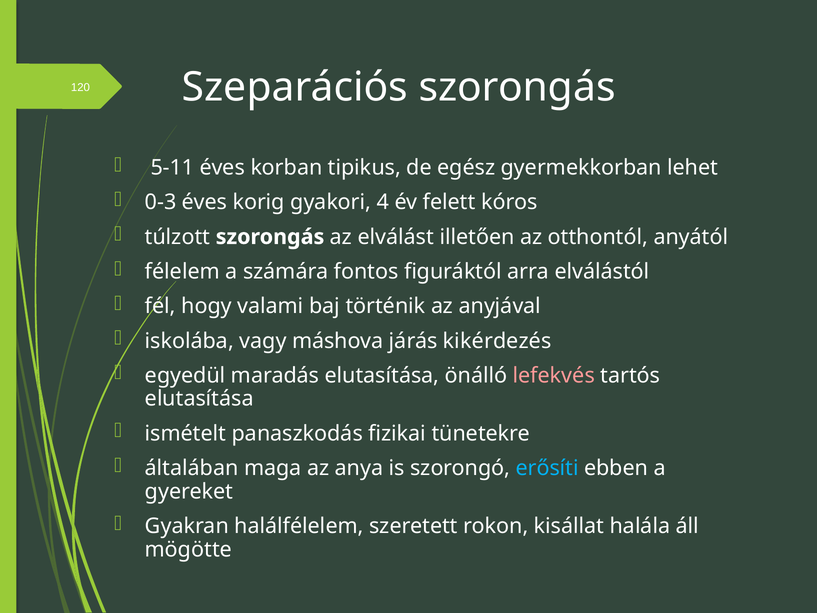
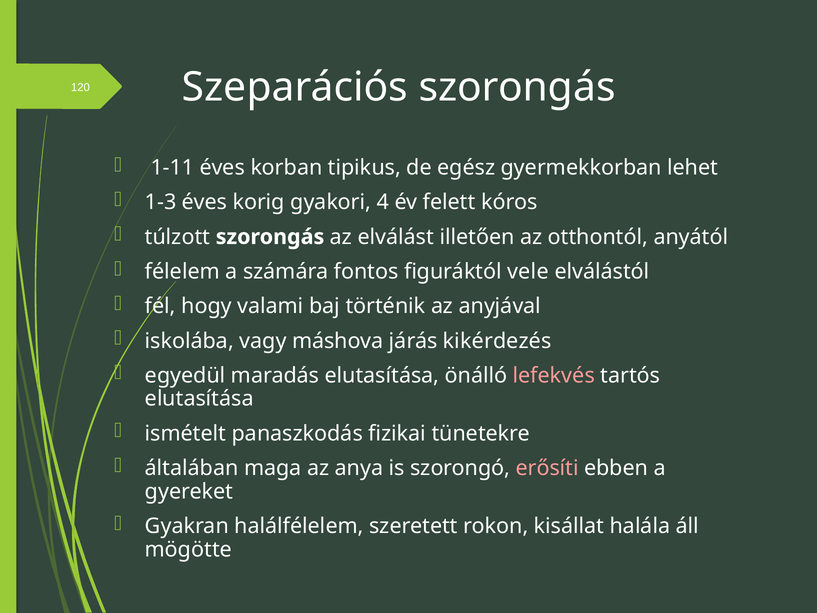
5-11: 5-11 -> 1-11
0-3: 0-3 -> 1-3
arra: arra -> vele
erősíti colour: light blue -> pink
